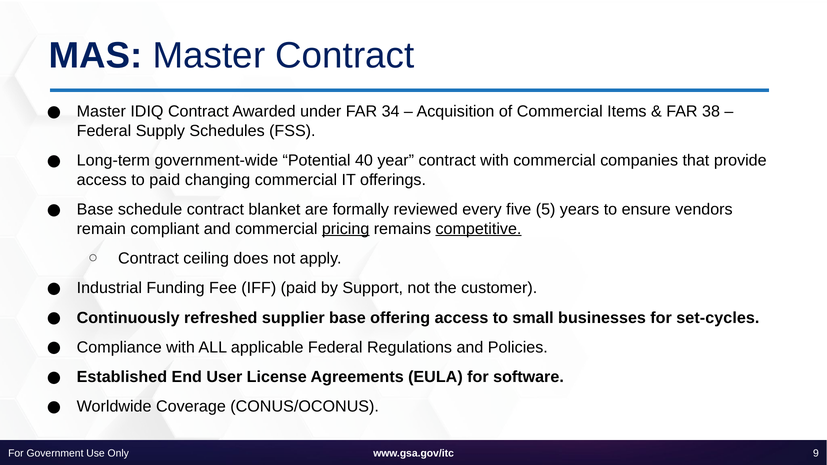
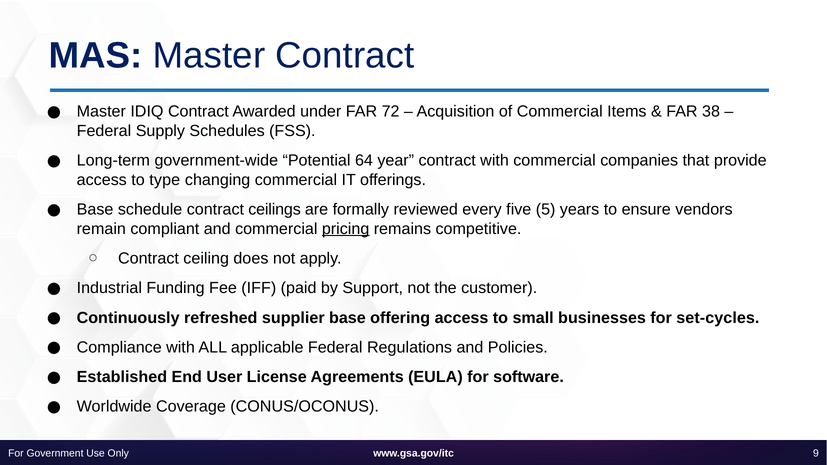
34: 34 -> 72
40: 40 -> 64
to paid: paid -> type
blanket: blanket -> ceilings
competitive underline: present -> none
